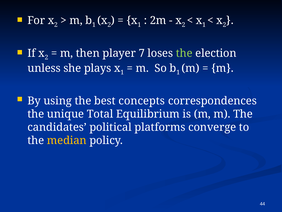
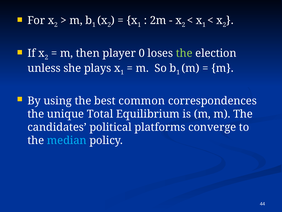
7: 7 -> 0
concepts: concepts -> common
median colour: yellow -> light blue
